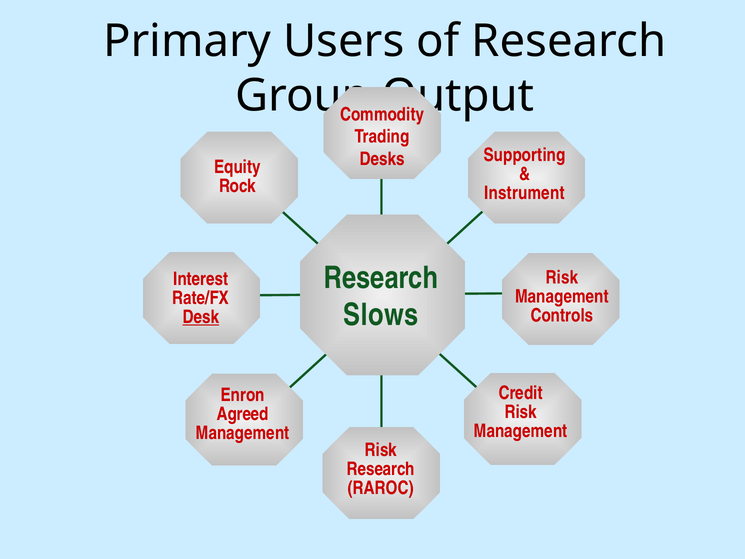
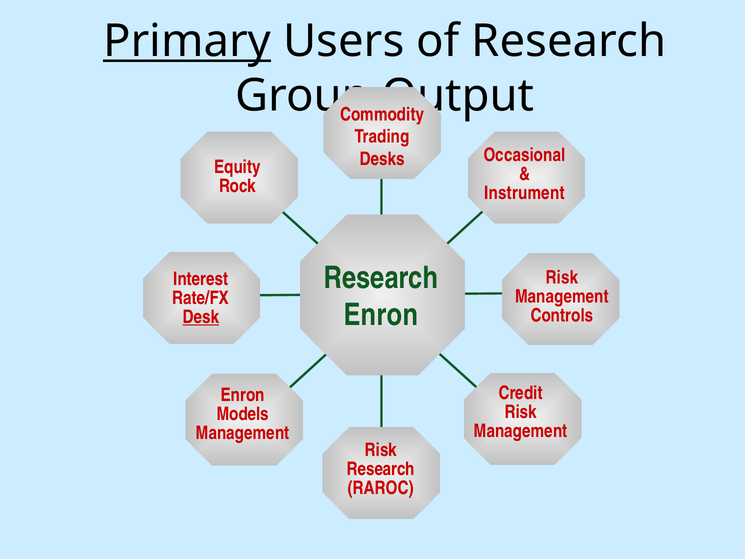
Primary underline: none -> present
Supporting: Supporting -> Occasional
Slows at (381, 315): Slows -> Enron
Agreed: Agreed -> Models
